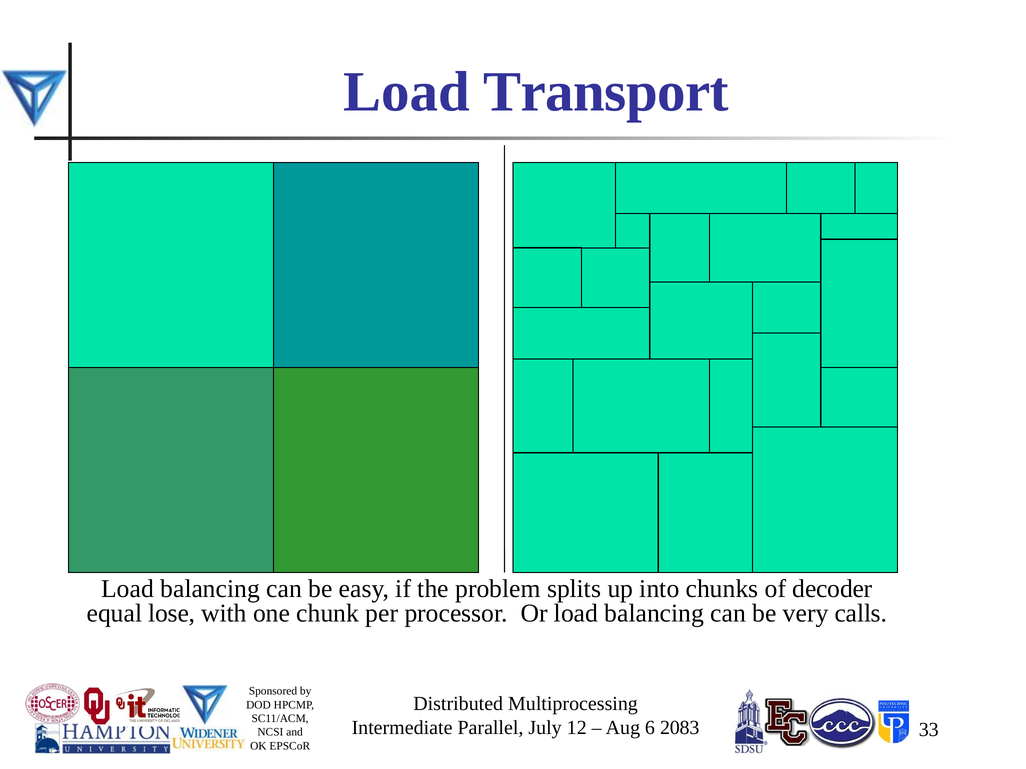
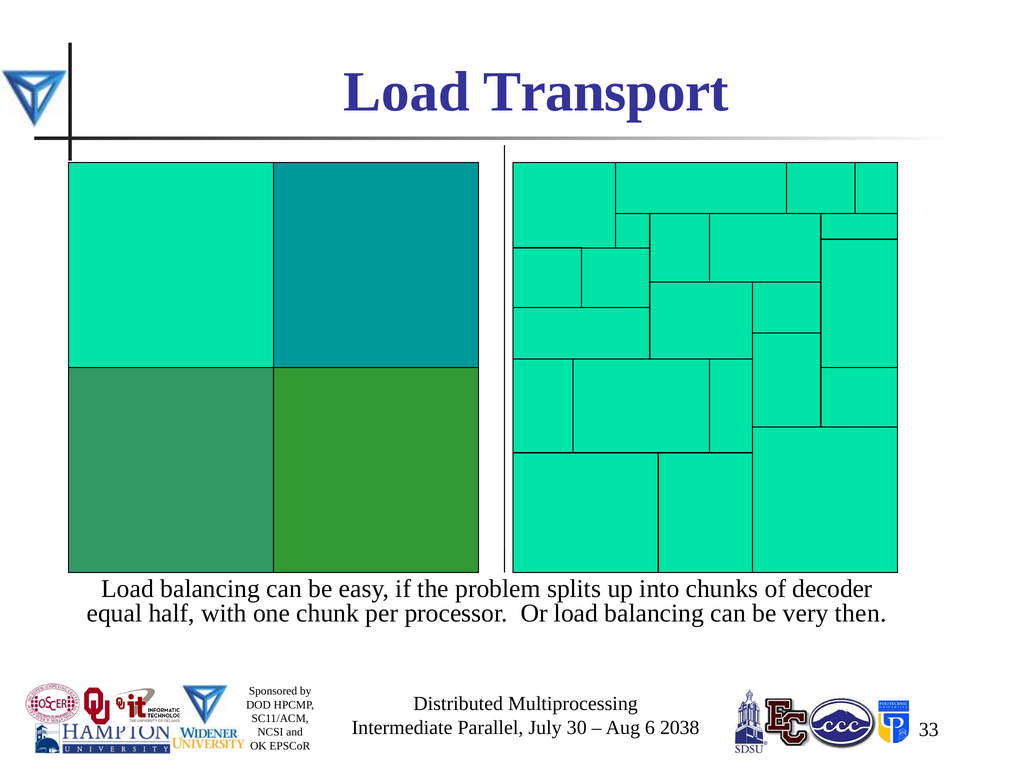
lose: lose -> half
calls: calls -> then
12: 12 -> 30
2083: 2083 -> 2038
